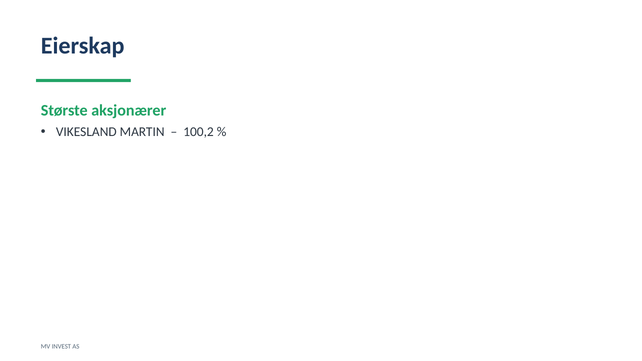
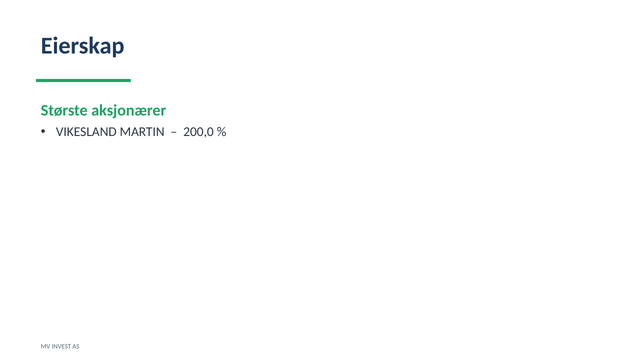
100,2: 100,2 -> 200,0
